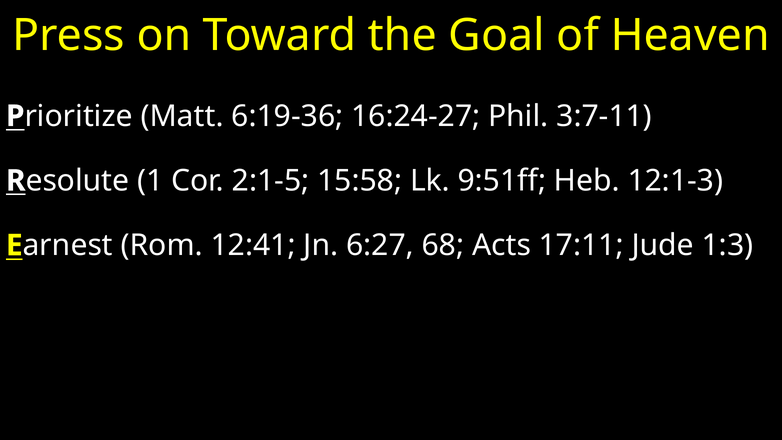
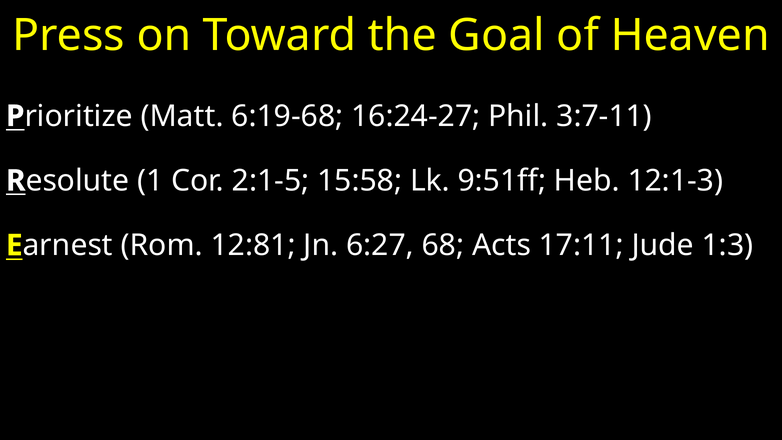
6:19-36: 6:19-36 -> 6:19-68
12:41: 12:41 -> 12:81
